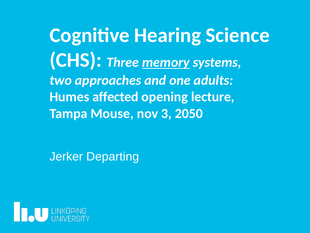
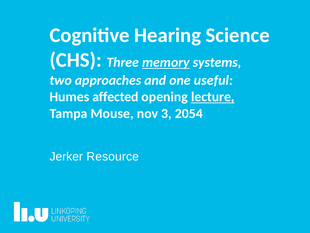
adults: adults -> useful
lecture underline: none -> present
2050: 2050 -> 2054
Departing: Departing -> Resource
